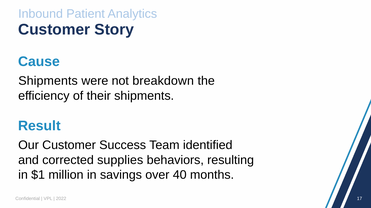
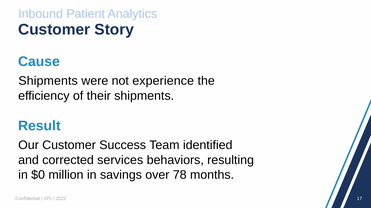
breakdown: breakdown -> experience
supplies: supplies -> services
$1: $1 -> $0
40: 40 -> 78
